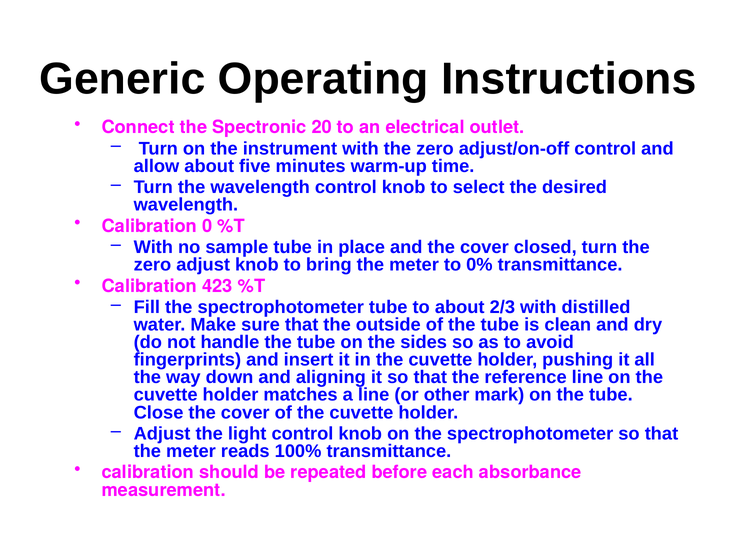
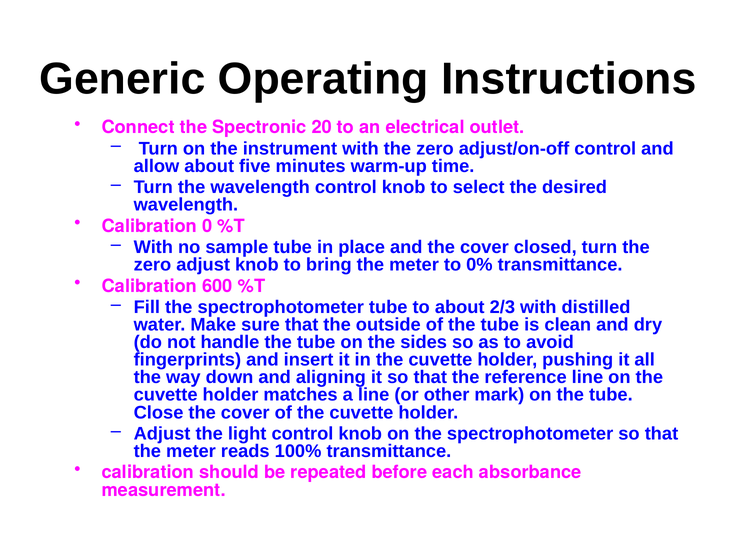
423: 423 -> 600
